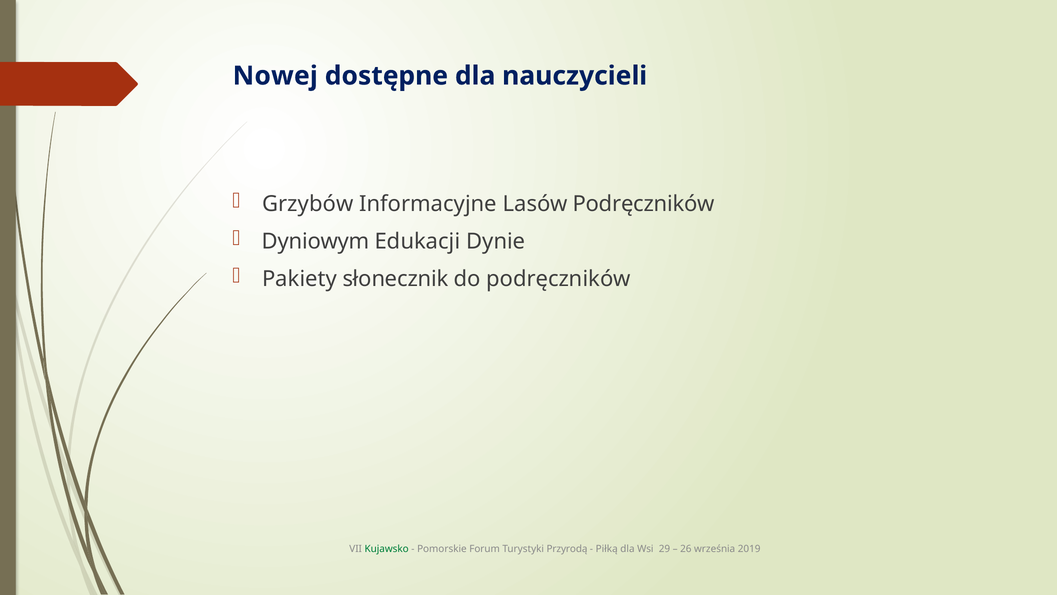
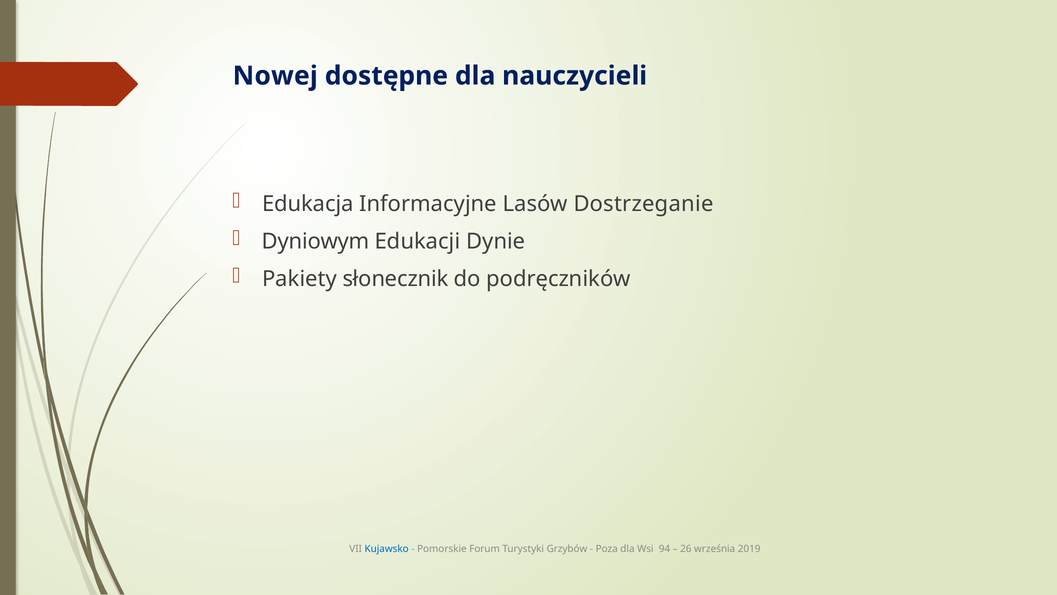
Grzybów: Grzybów -> Edukacja
Lasów Podręczników: Podręczników -> Dostrzeganie
Kujawsko colour: green -> blue
Przyrodą: Przyrodą -> Grzybów
Piłką: Piłką -> Poza
29: 29 -> 94
